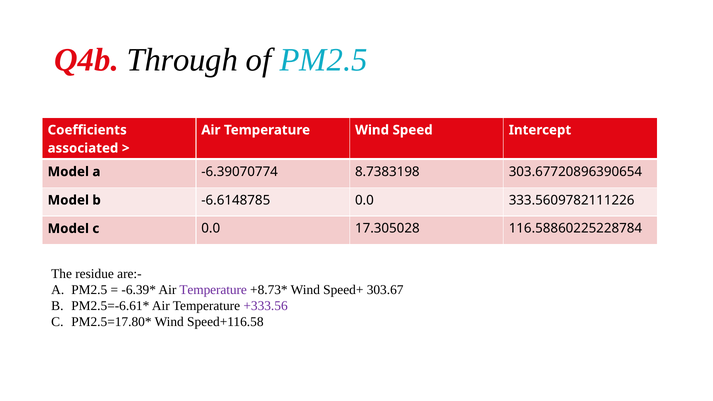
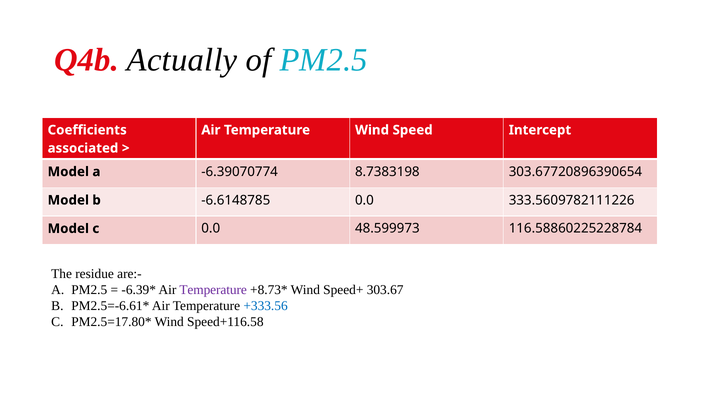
Through: Through -> Actually
17.305028: 17.305028 -> 48.599973
+333.56 colour: purple -> blue
